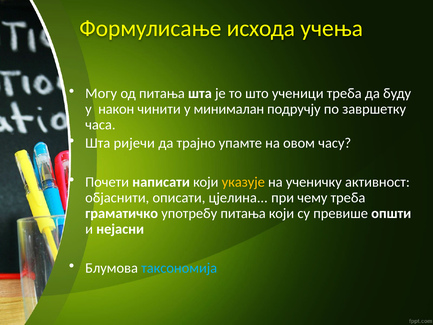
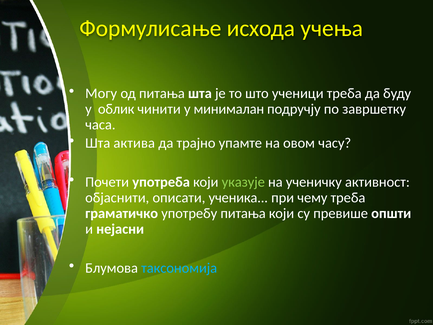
након: након -> облик
ријечи: ријечи -> актива
написати: написати -> употрeба
указује colour: yellow -> light green
цјелина: цјелина -> ученика
